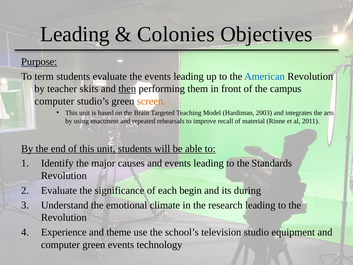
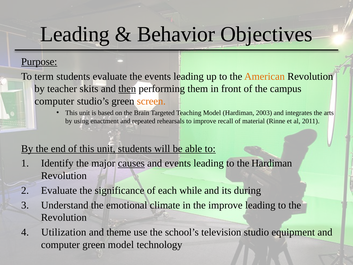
Colonies: Colonies -> Behavior
American colour: blue -> orange
causes underline: none -> present
the Standards: Standards -> Hardiman
begin: begin -> while
the research: research -> improve
Experience: Experience -> Utilization
green events: events -> model
